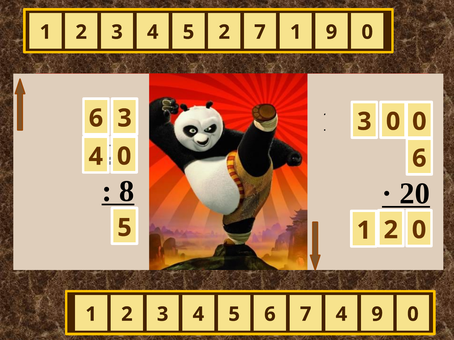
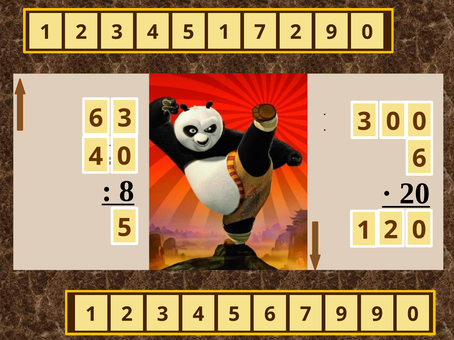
5 2: 2 -> 1
7 1: 1 -> 2
7 4: 4 -> 9
